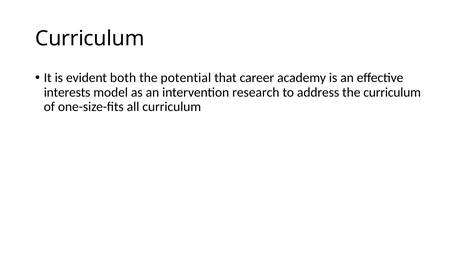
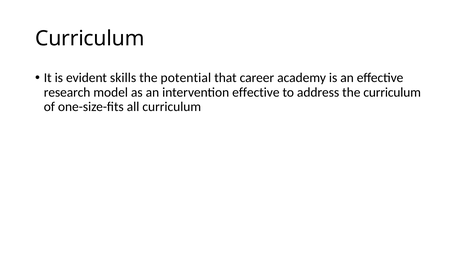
both: both -> skills
interests: interests -> research
intervention research: research -> effective
